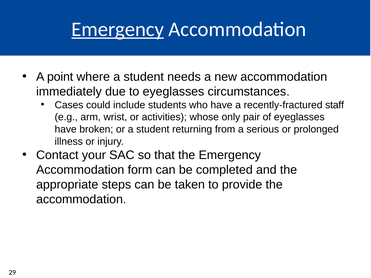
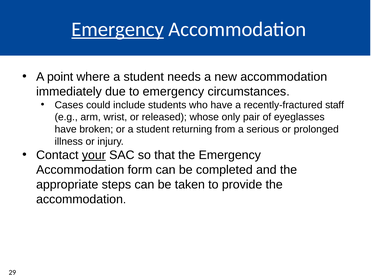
to eyeglasses: eyeglasses -> emergency
activities: activities -> released
your underline: none -> present
